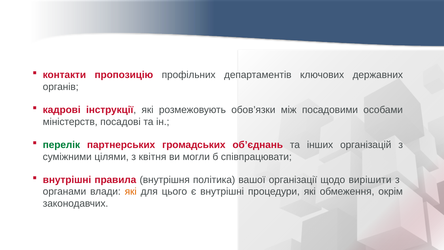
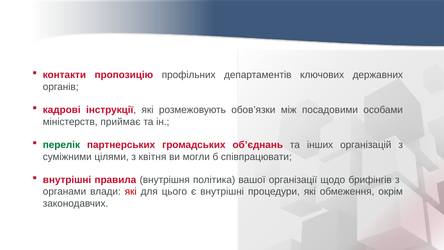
посадові: посадові -> приймає
вирішити: вирішити -> брифінгів
які at (131, 191) colour: orange -> red
